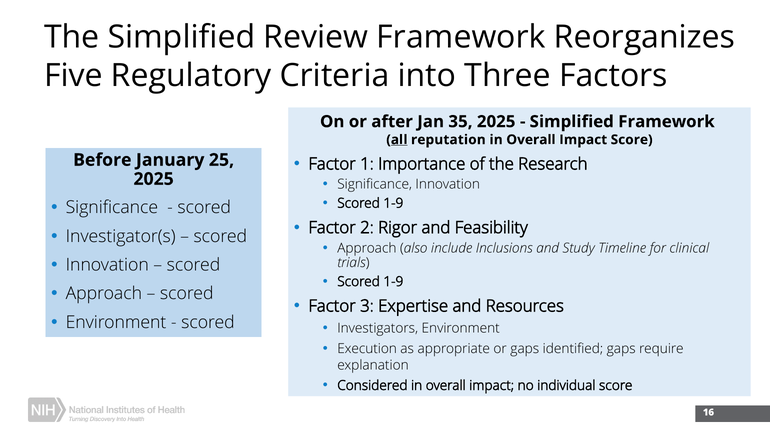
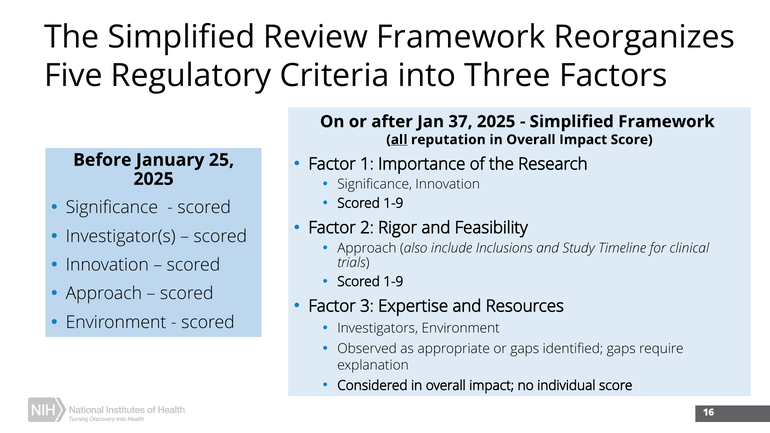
35: 35 -> 37
Execution: Execution -> Observed
